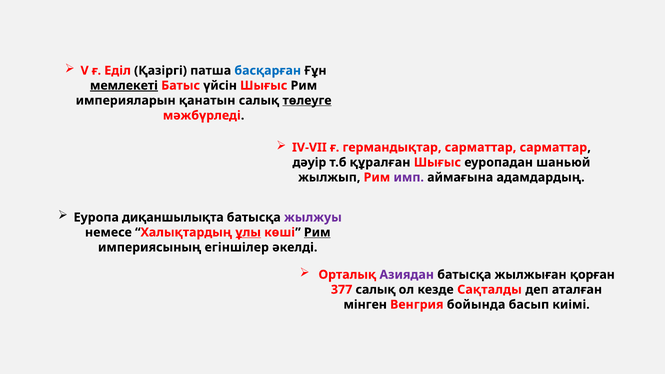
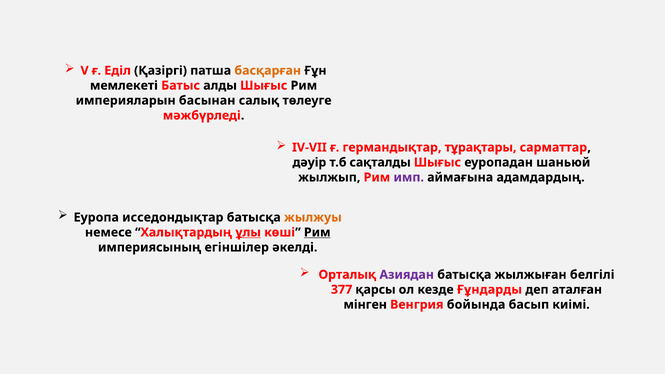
басқарған colour: blue -> orange
мемлекеті underline: present -> none
үйсін: үйсін -> алды
қанатын: қанатын -> басынан
төлеуге underline: present -> none
германдықтар сарматтар: сарматтар -> тұрақтары
құралған: құралған -> сақталды
диқаншылықта: диқаншылықта -> исседондықтар
жылжуы colour: purple -> orange
қорған: қорған -> белгілі
377 салық: салық -> қарсы
Сақталды: Сақталды -> Ғұндарды
